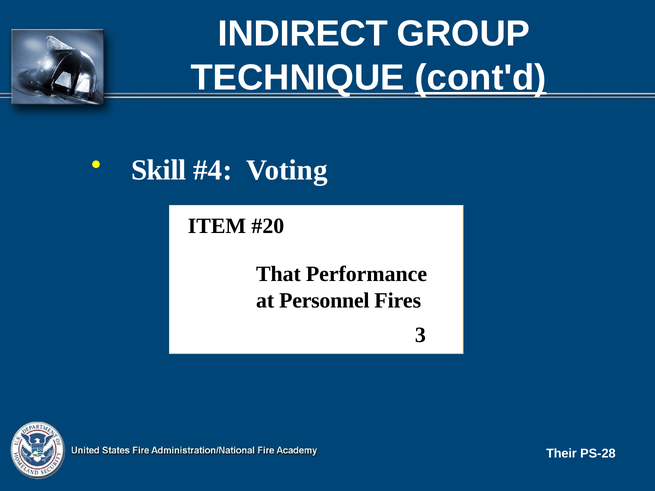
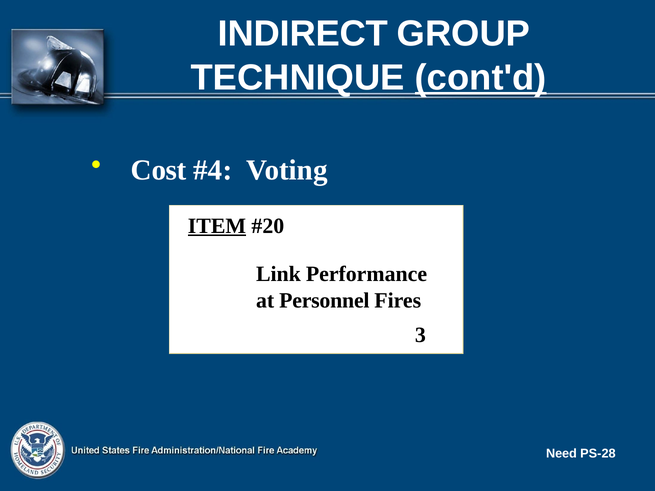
Skill: Skill -> Cost
ITEM underline: none -> present
That: That -> Link
Their: Their -> Need
